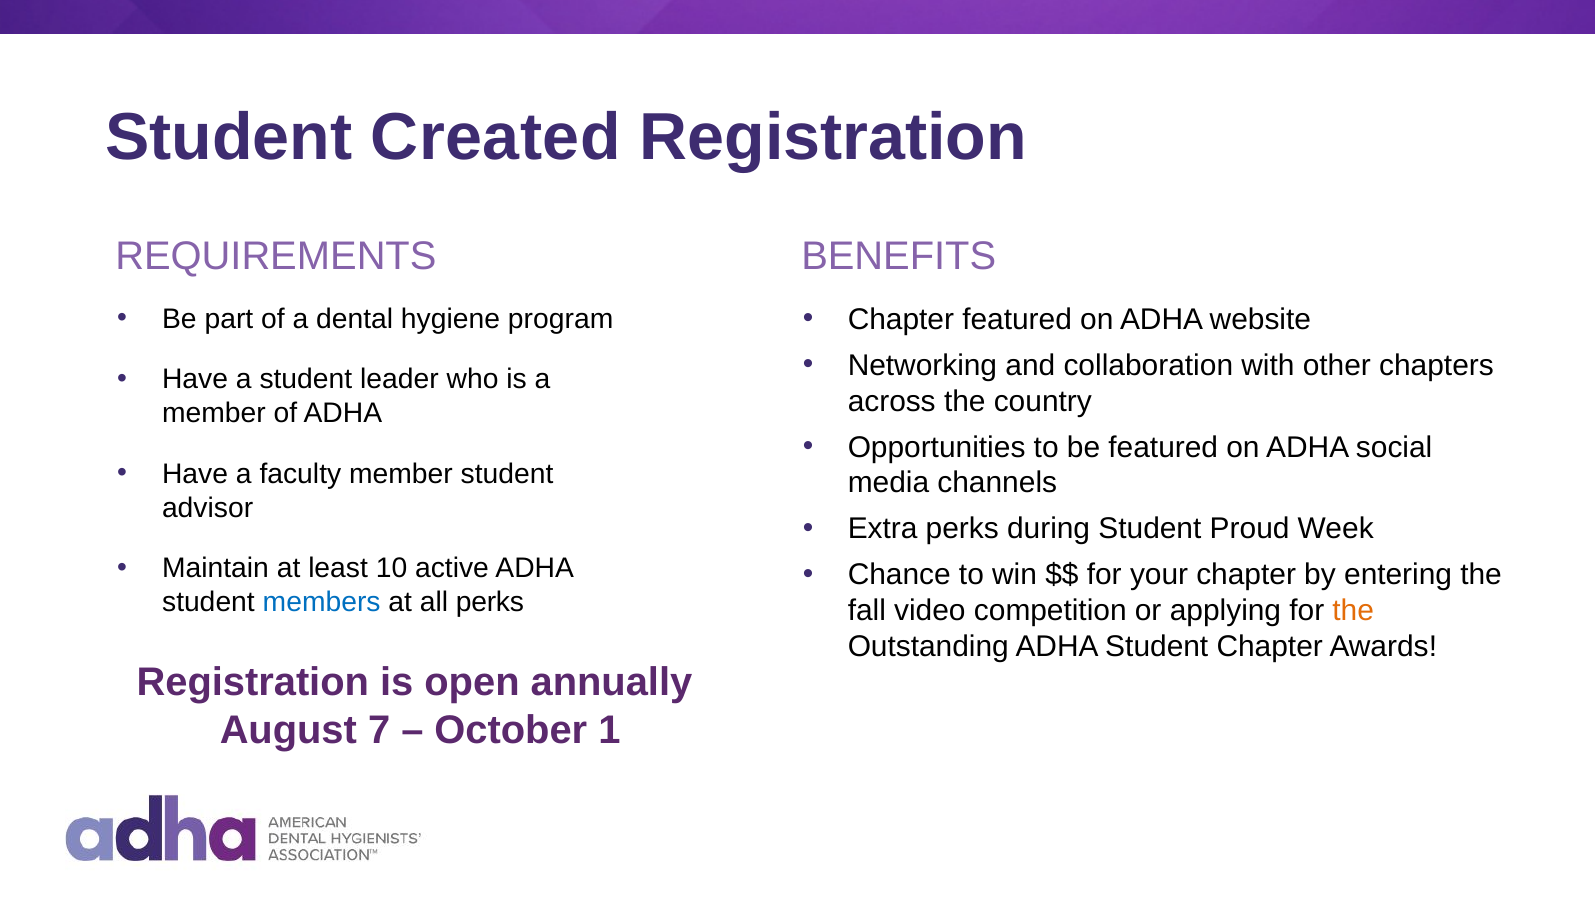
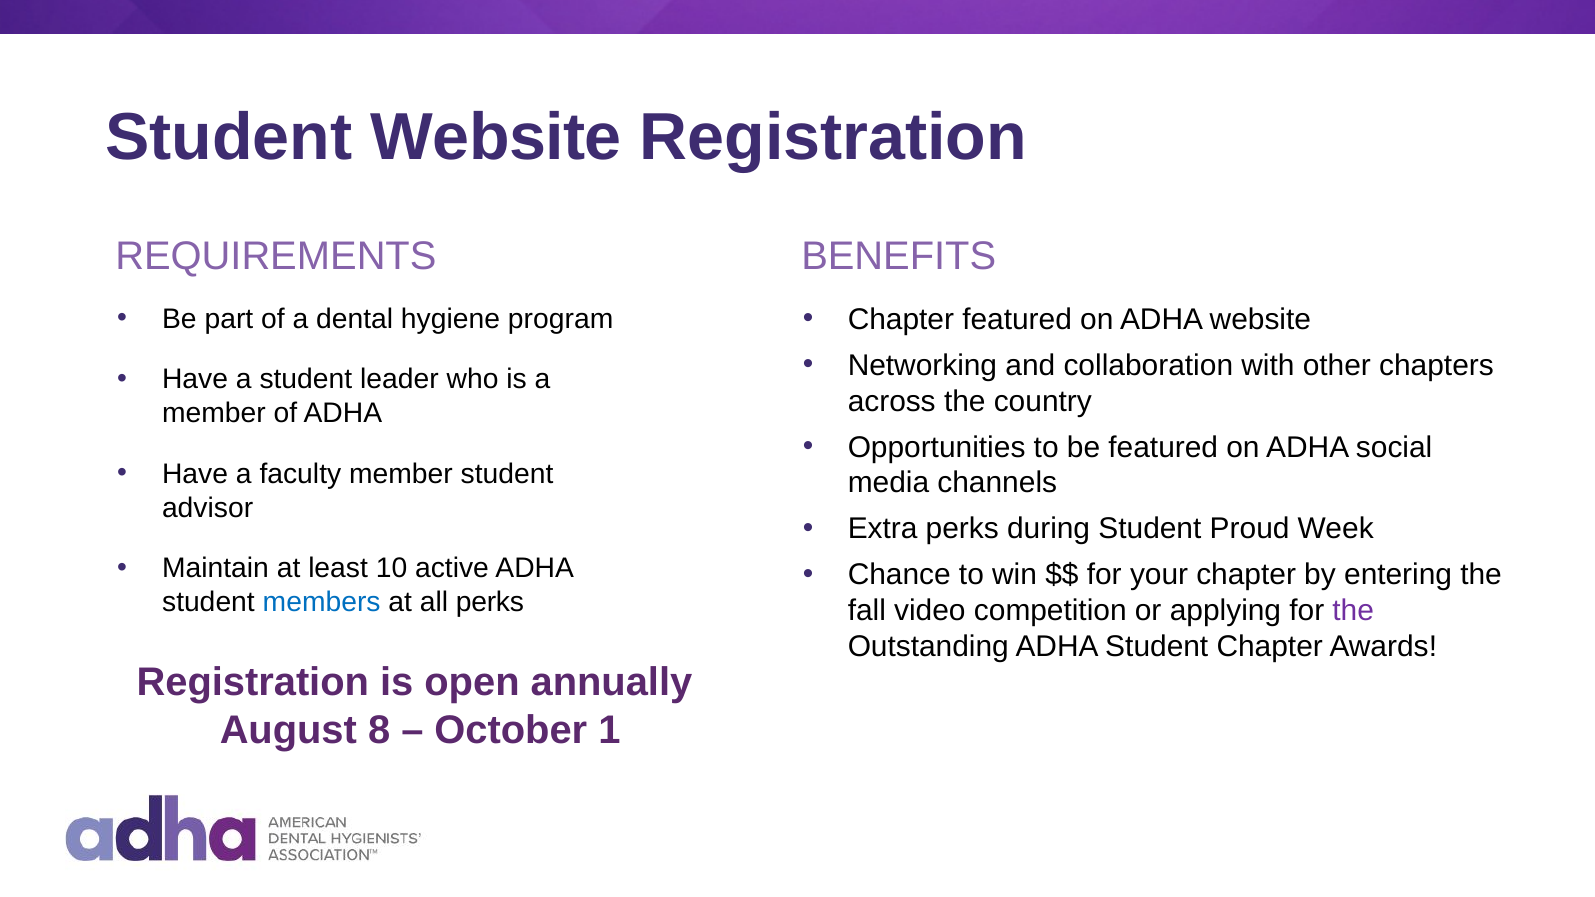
Student Created: Created -> Website
the at (1353, 611) colour: orange -> purple
7: 7 -> 8
